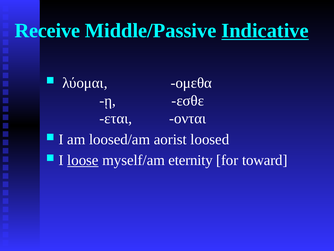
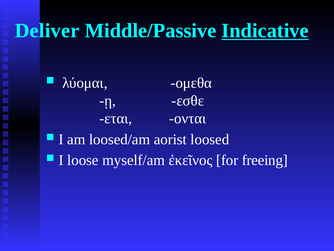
Receive: Receive -> Deliver
loose underline: present -> none
eternity: eternity -> ἐκεῖνος
toward: toward -> freeing
